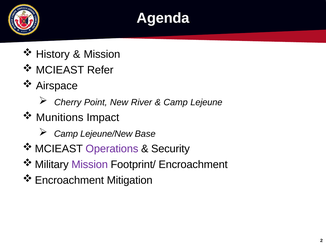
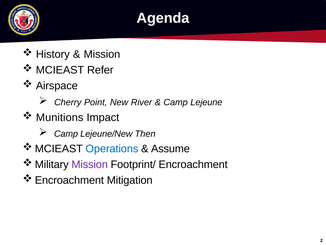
Base: Base -> Then
Operations colour: purple -> blue
Security: Security -> Assume
